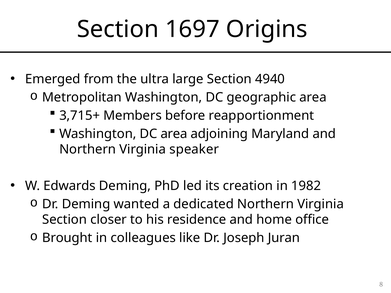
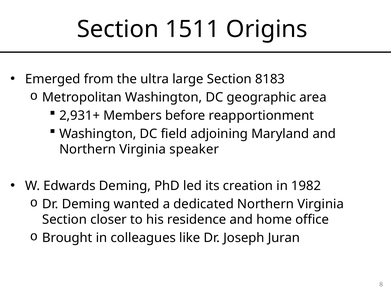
1697: 1697 -> 1511
4940: 4940 -> 8183
3,715+: 3,715+ -> 2,931+
DC area: area -> field
